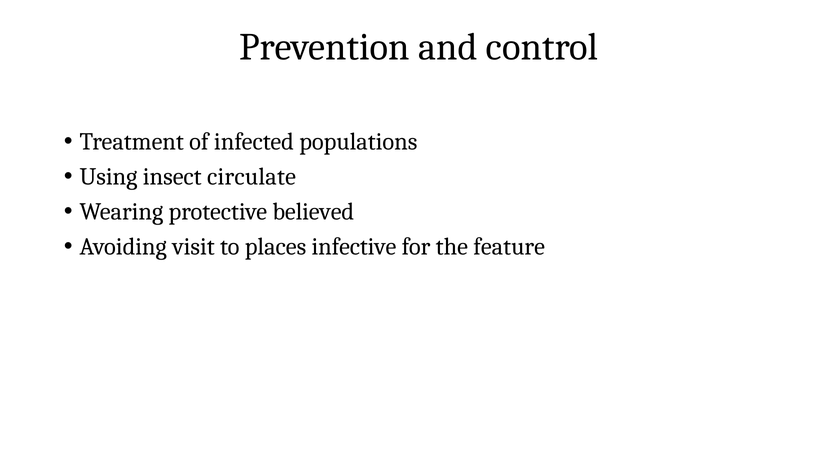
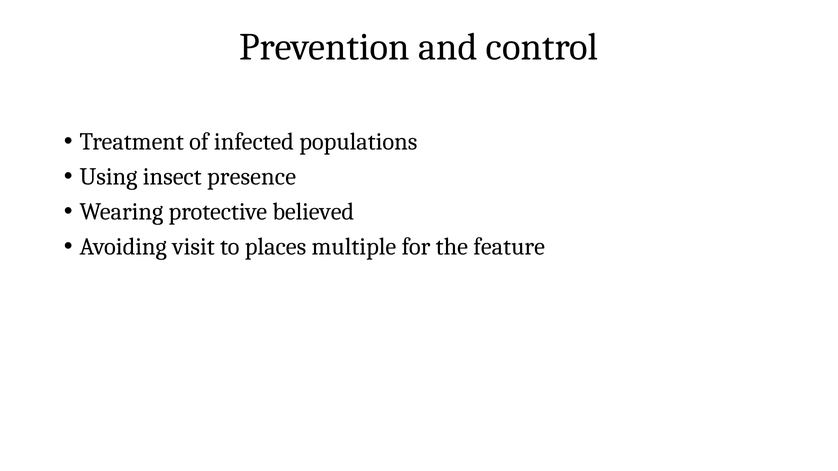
circulate: circulate -> presence
infective: infective -> multiple
